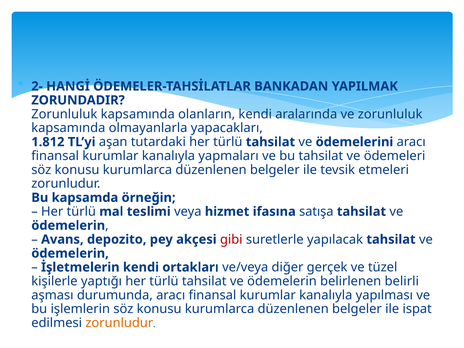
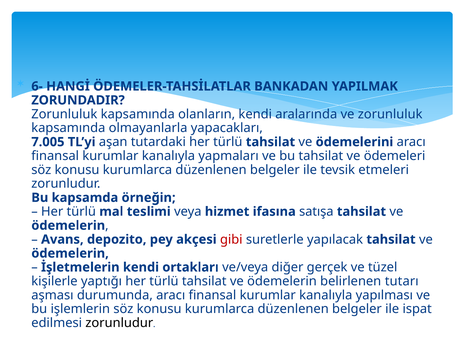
2-: 2- -> 6-
1.812: 1.812 -> 7.005
belirli: belirli -> tutarı
zorunludur at (119, 323) colour: orange -> black
